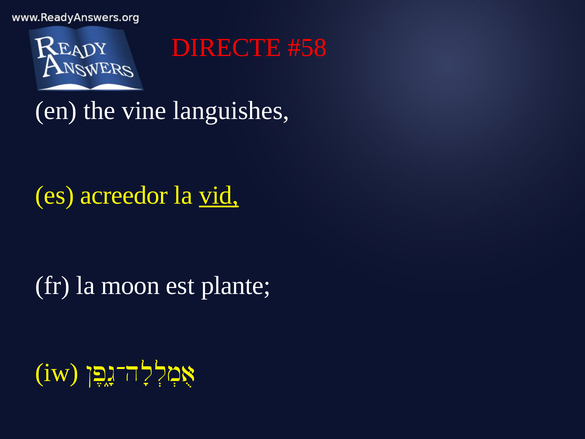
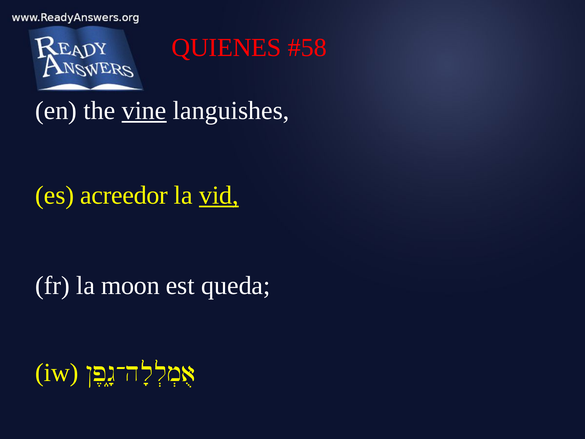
DIRECTE: DIRECTE -> QUIENES
vine underline: none -> present
plante: plante -> queda
